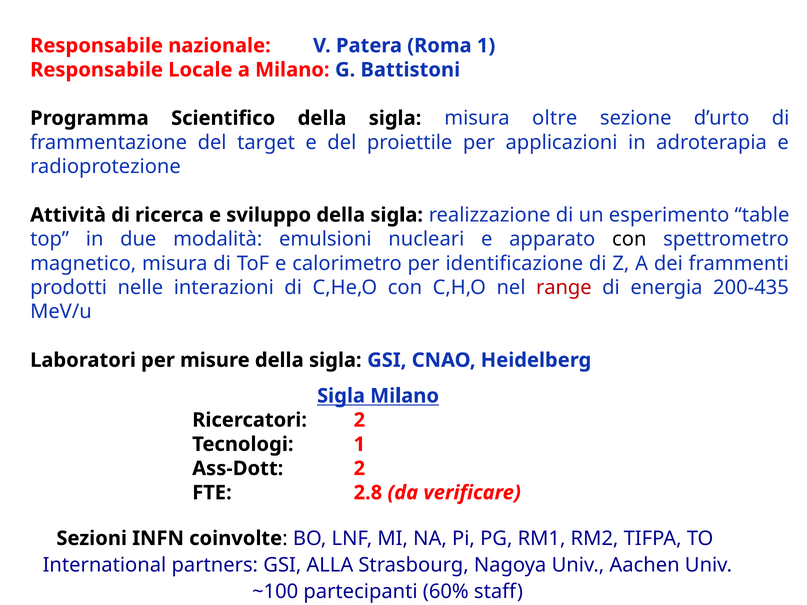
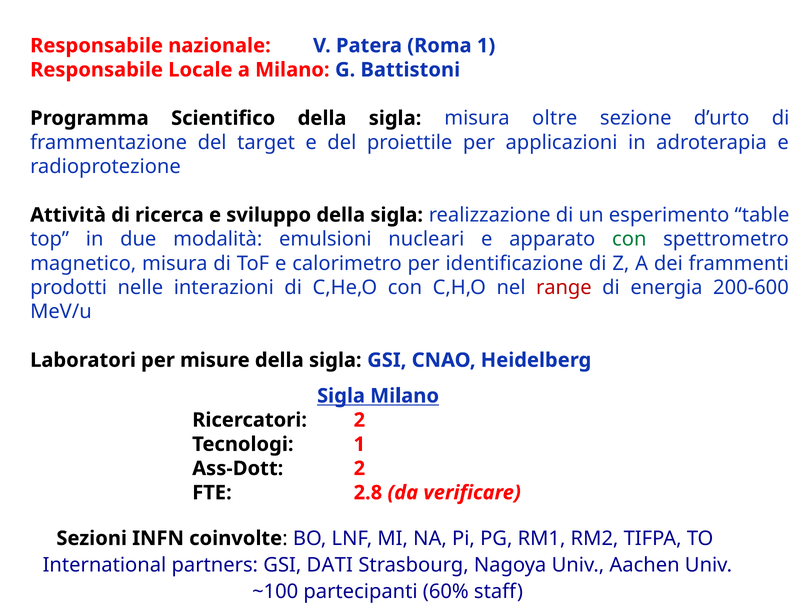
con at (629, 239) colour: black -> green
200-435: 200-435 -> 200-600
ALLA: ALLA -> DATI
